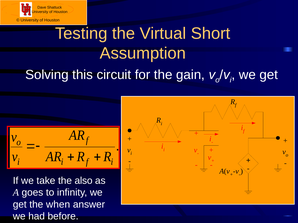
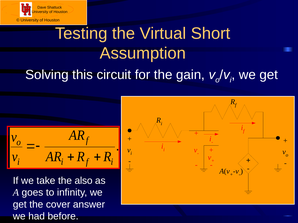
when: when -> cover
